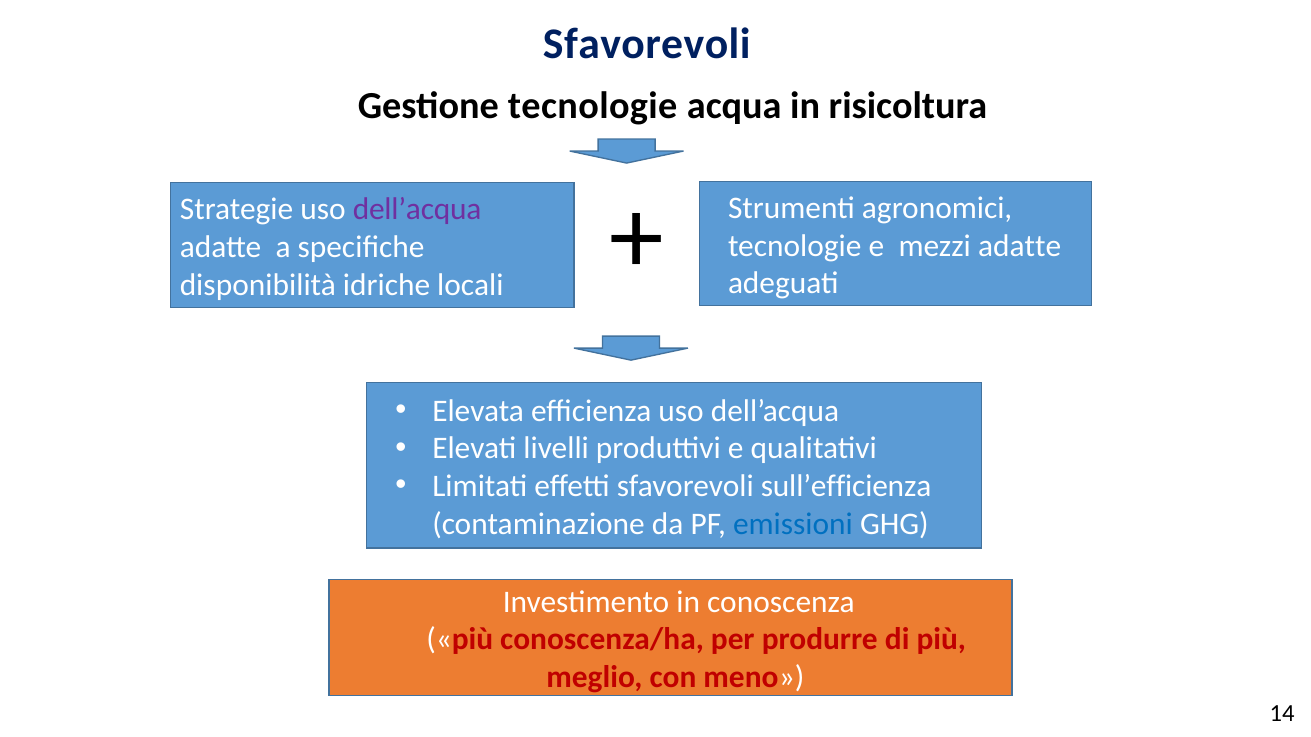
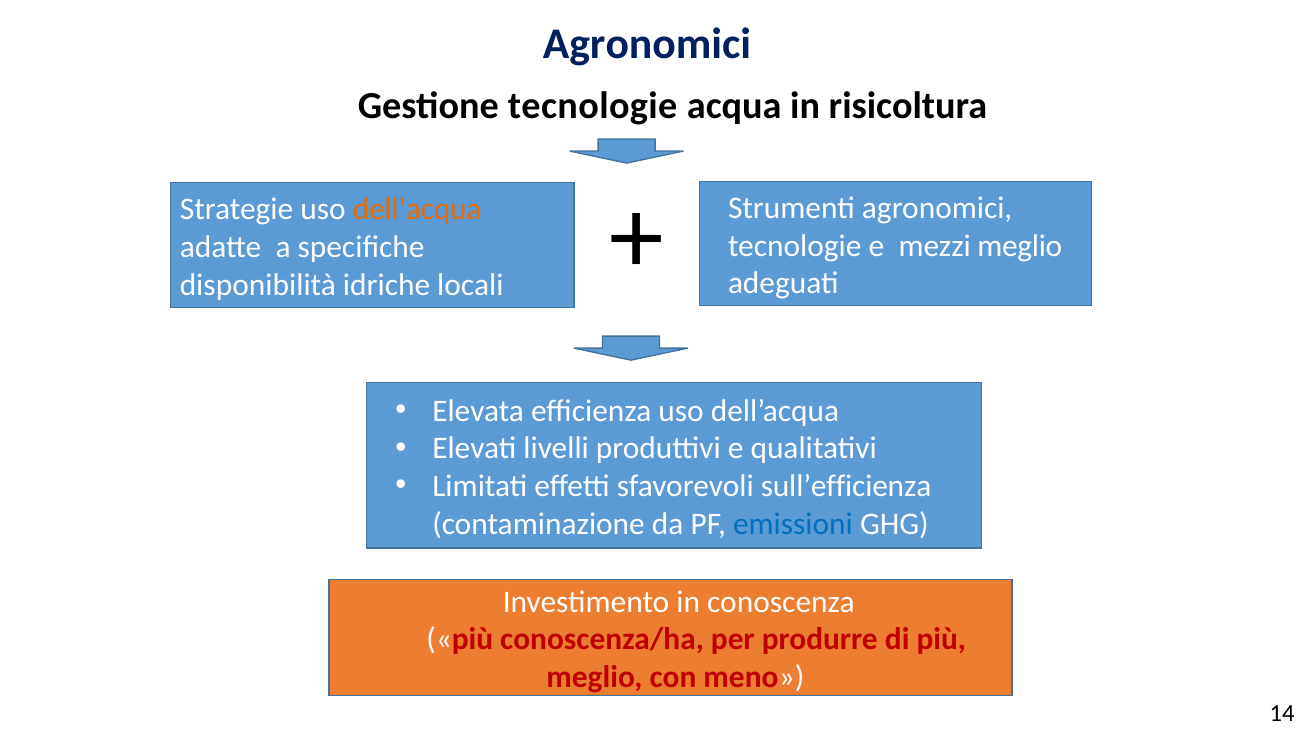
Sfavorevoli at (647, 44): Sfavorevoli -> Agronomici
dell’acqua at (417, 210) colour: purple -> orange
mezzi adatte: adatte -> meglio
